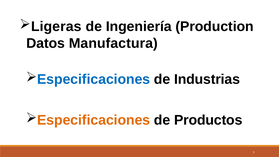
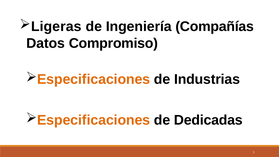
Production: Production -> Compañías
Manufactura: Manufactura -> Compromiso
Especificaciones at (94, 79) colour: blue -> orange
Productos: Productos -> Dedicadas
